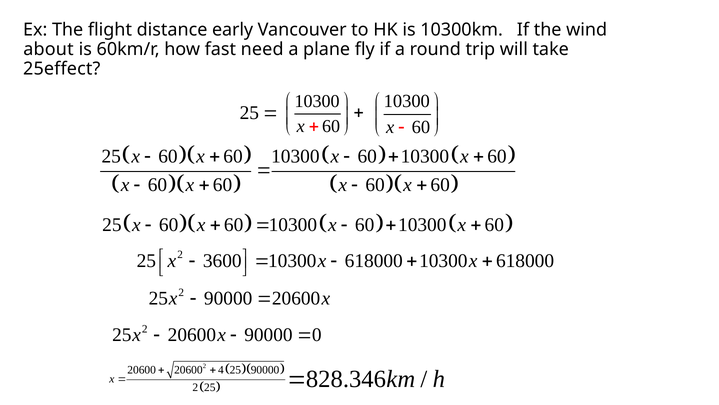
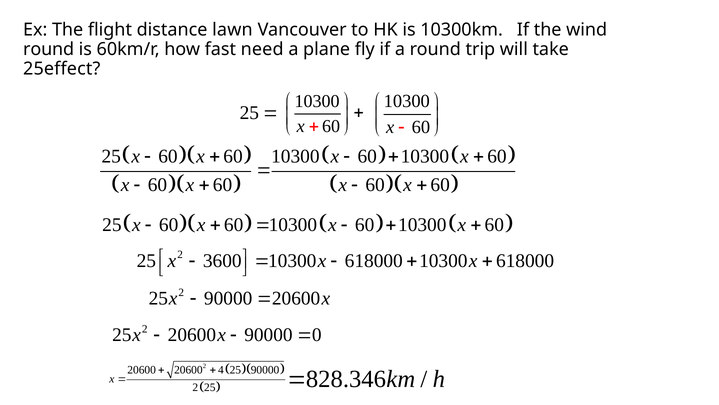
early: early -> lawn
about at (48, 49): about -> round
